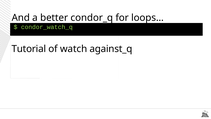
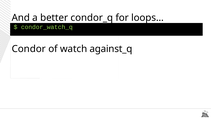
Tutorial: Tutorial -> Condor
